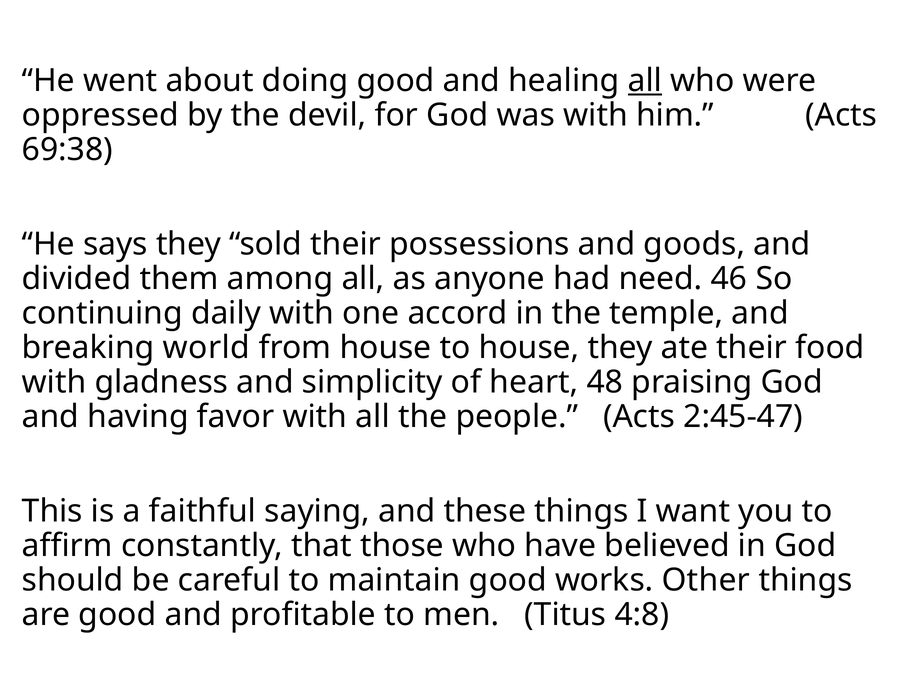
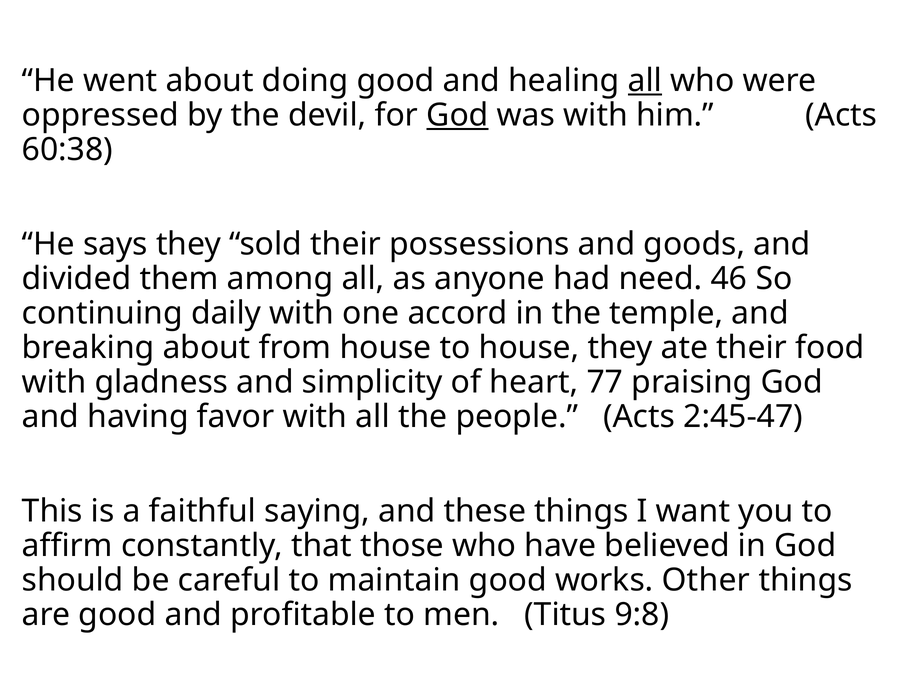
God at (458, 115) underline: none -> present
69:38: 69:38 -> 60:38
breaking world: world -> about
48: 48 -> 77
4:8: 4:8 -> 9:8
